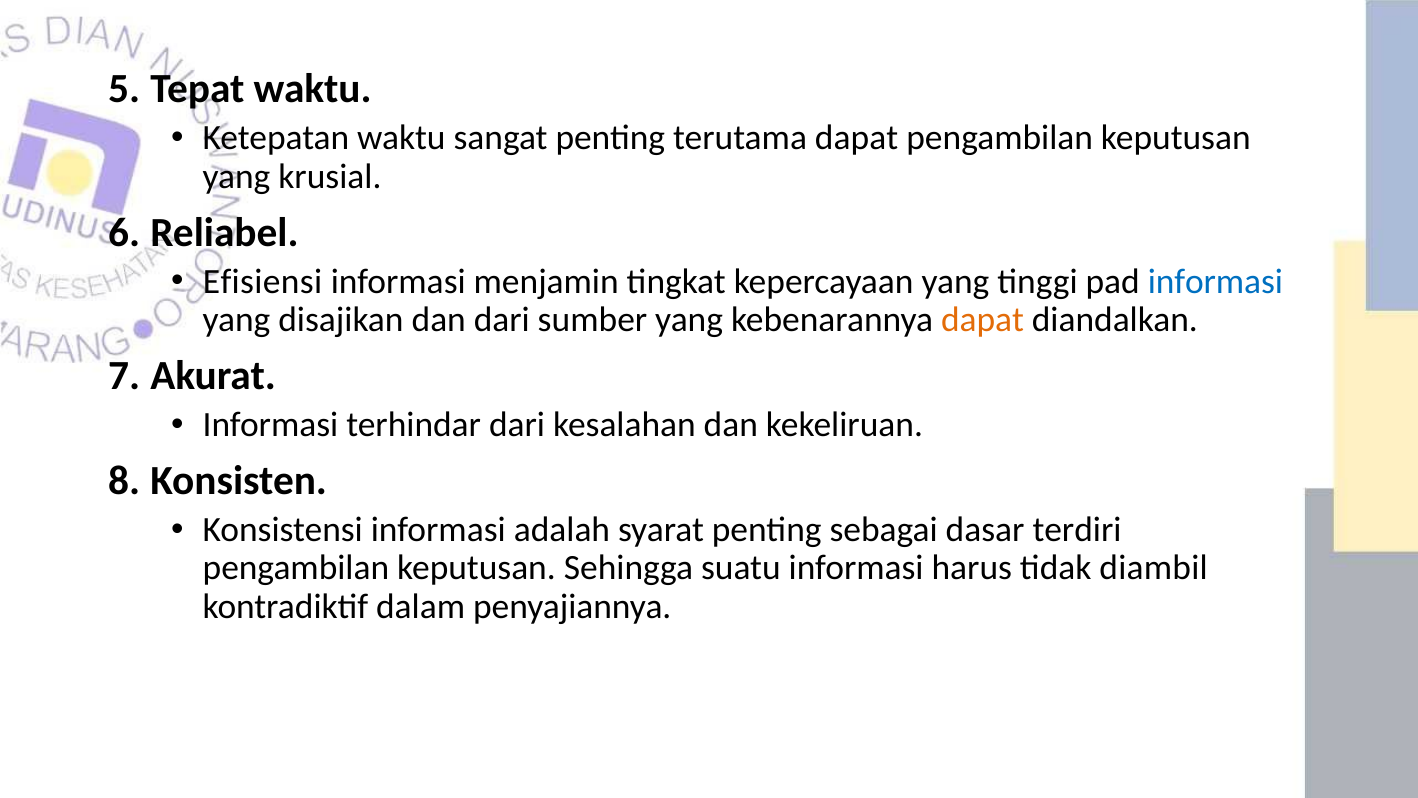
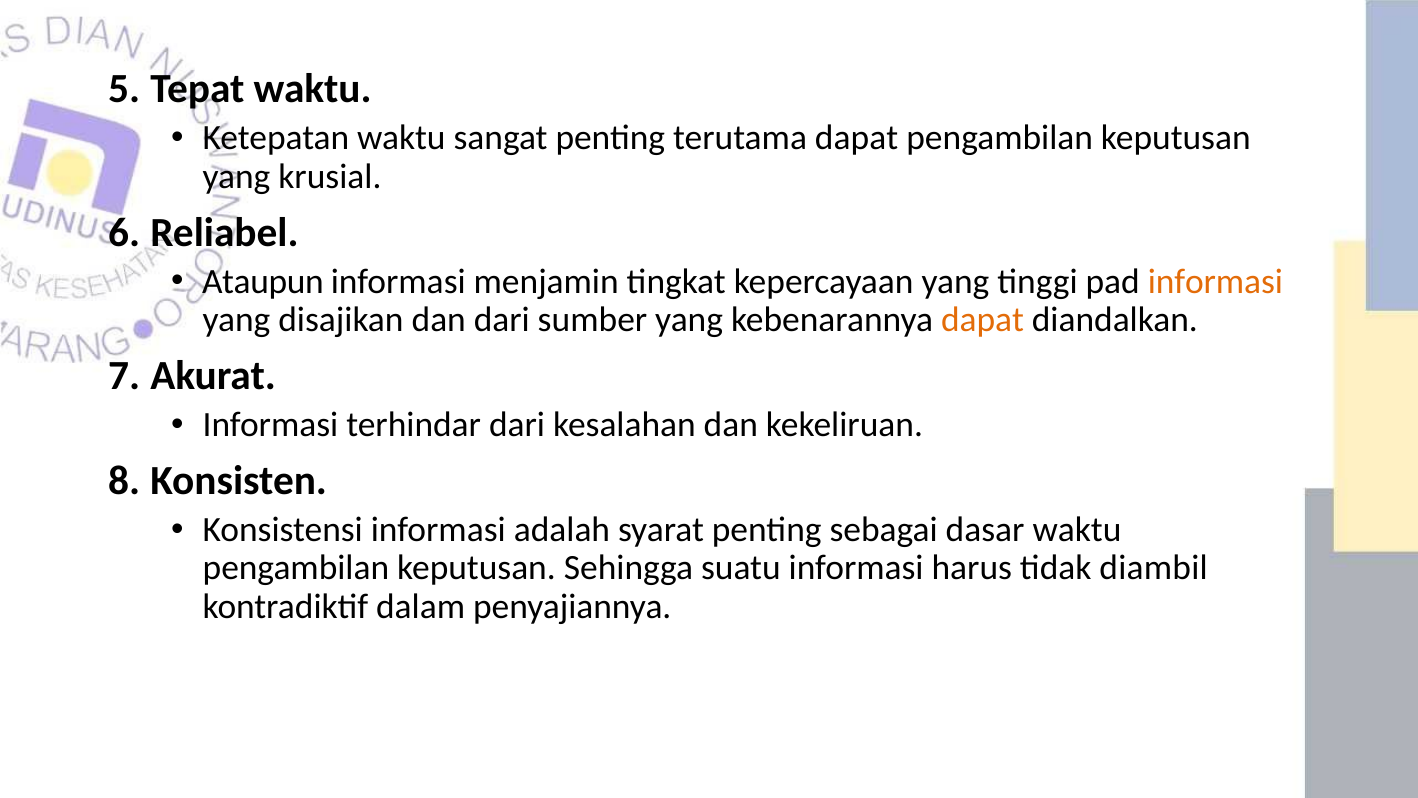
Efisiensi: Efisiensi -> Ataupun
informasi at (1215, 281) colour: blue -> orange
dasar terdiri: terdiri -> waktu
